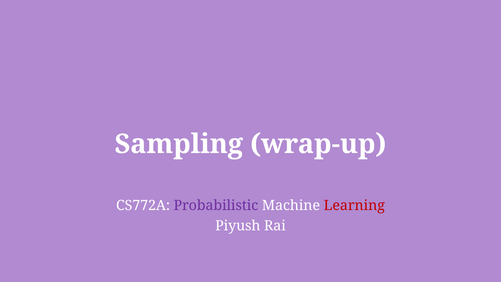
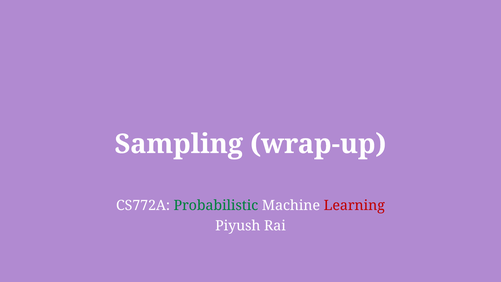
Probabilistic colour: purple -> green
